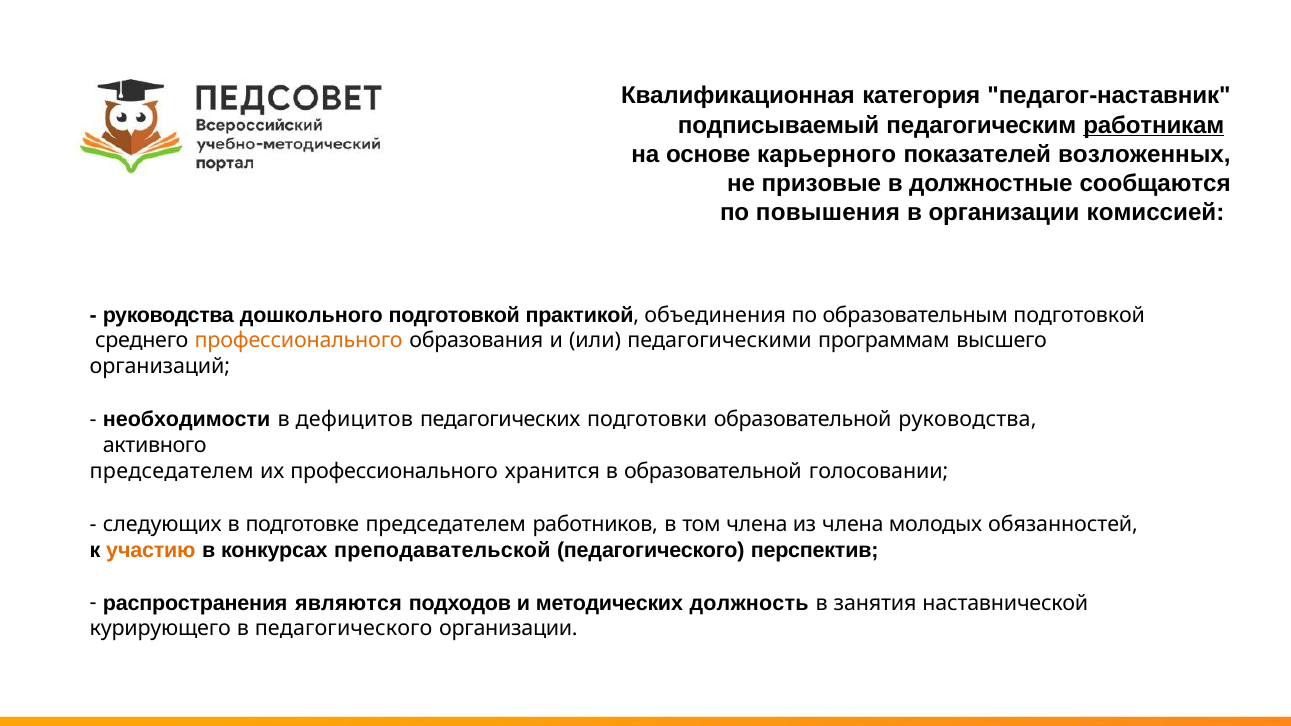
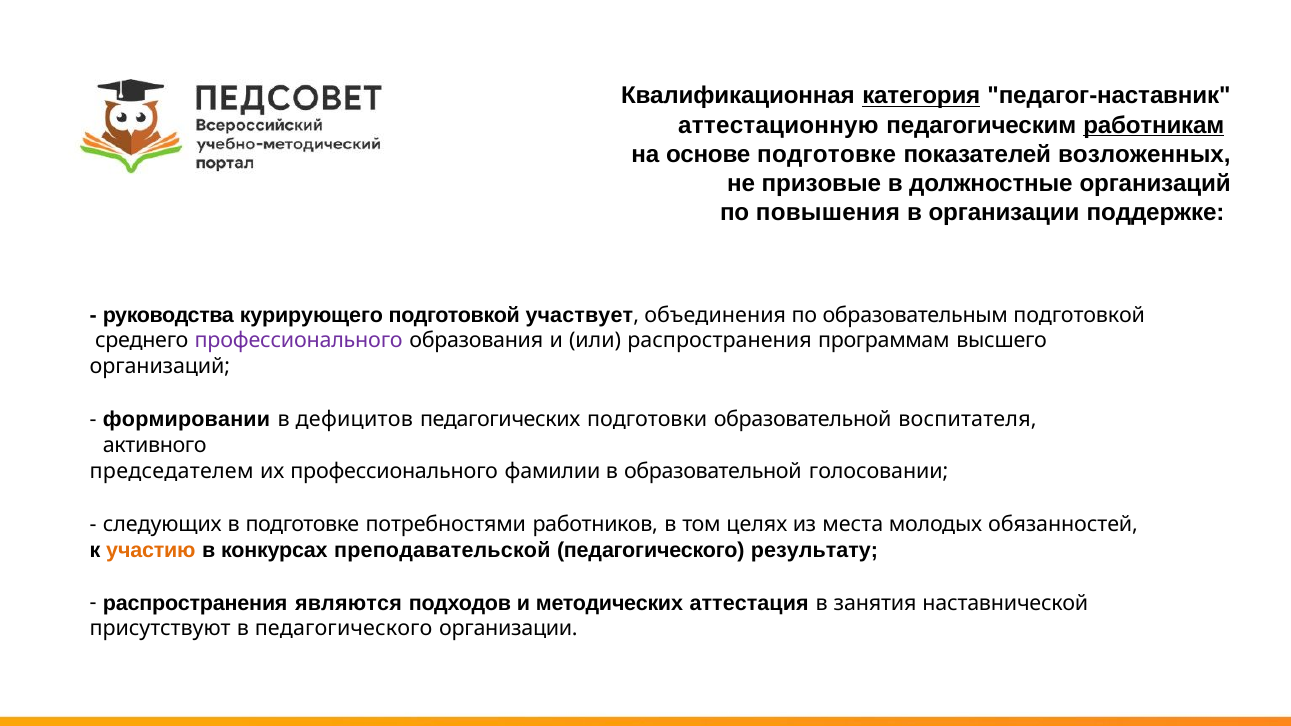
категория underline: none -> present
подписываемый: подписываемый -> аттестационную
основе карьерного: карьерного -> подготовке
должностные сообщаются: сообщаются -> организаций
комиссией: комиссией -> поддержке
дошкольного: дошкольного -> курирующего
практикой: практикой -> участвует
профессионального at (299, 341) colour: orange -> purple
или педагогическими: педагогическими -> распространения
необходимости: необходимости -> формировании
образовательной руководства: руководства -> воспитателя
хранится: хранится -> фамилии
подготовке председателем: председателем -> потребностями
том члена: члена -> целях
из члена: члена -> места
перспектив: перспектив -> результату
должность: должность -> аттестация
курирующего: курирующего -> присутствуют
